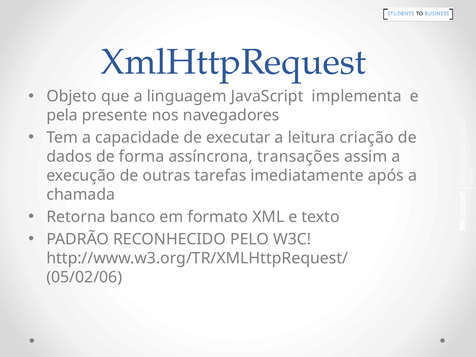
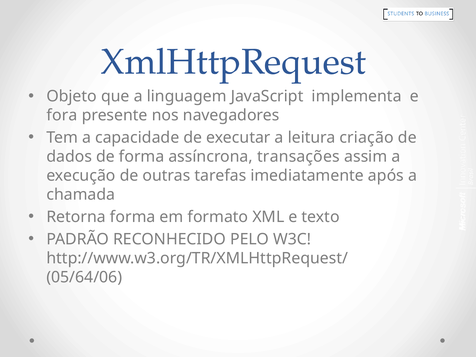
pela: pela -> fora
Retorna banco: banco -> forma
05/02/06: 05/02/06 -> 05/64/06
